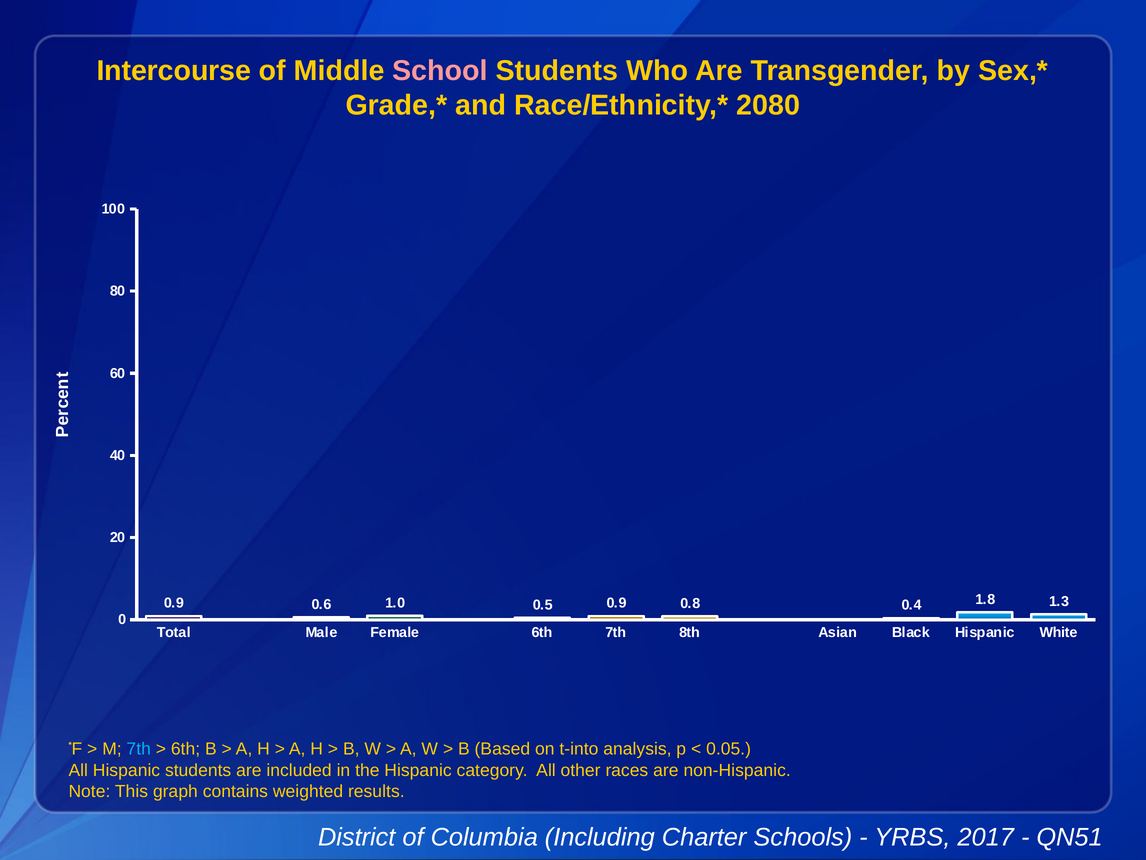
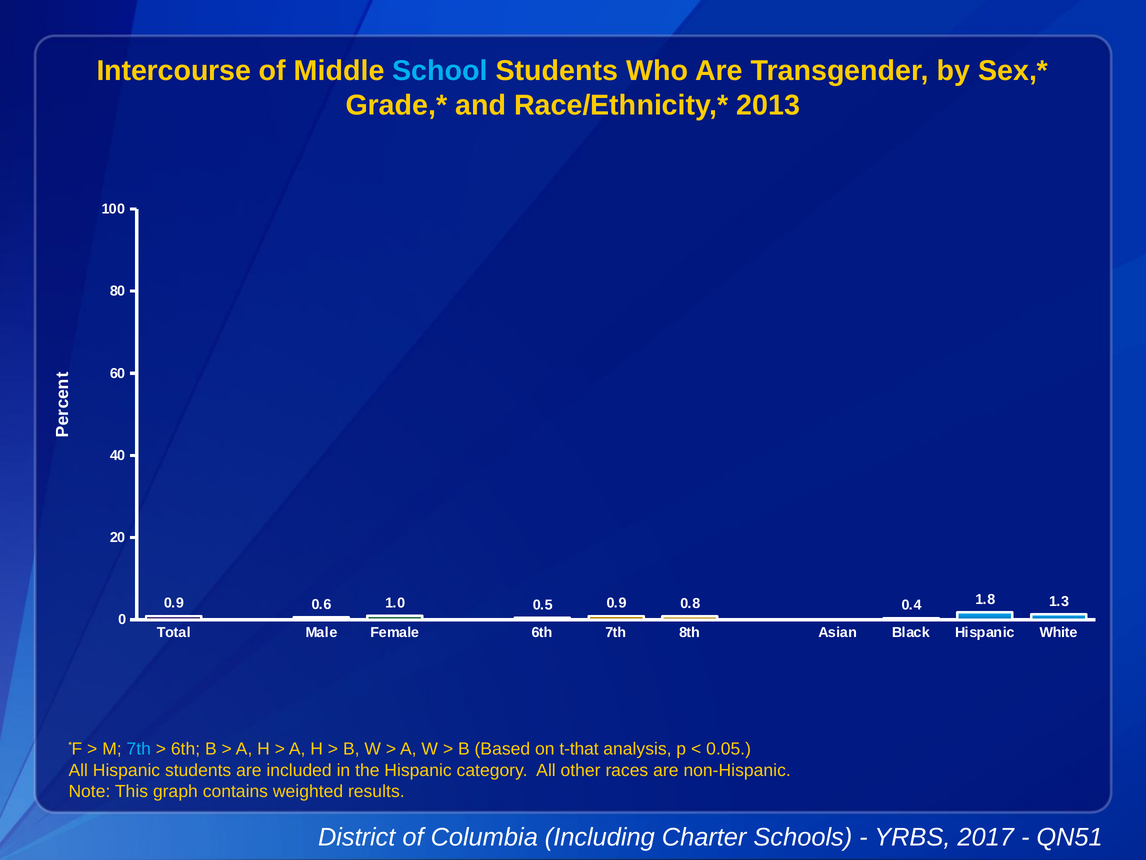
School colour: pink -> light blue
2080: 2080 -> 2013
t-into: t-into -> t-that
